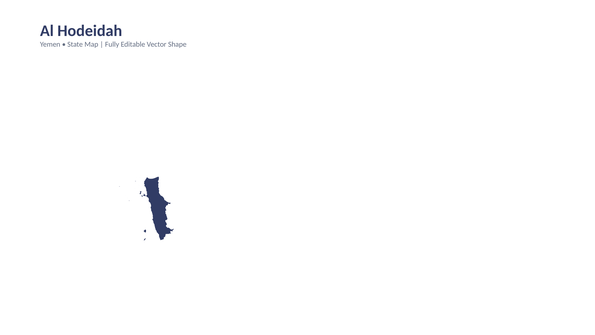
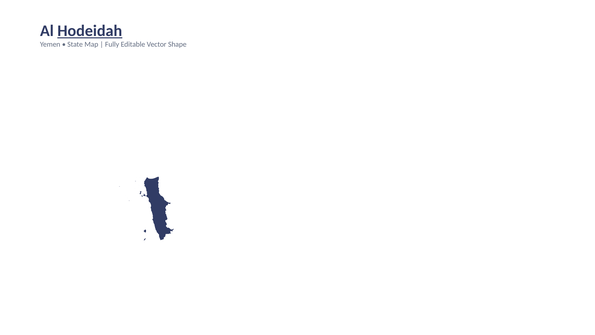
Hodeidah underline: none -> present
